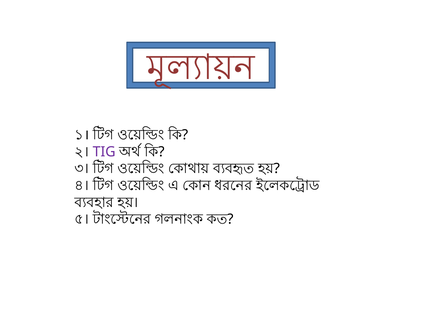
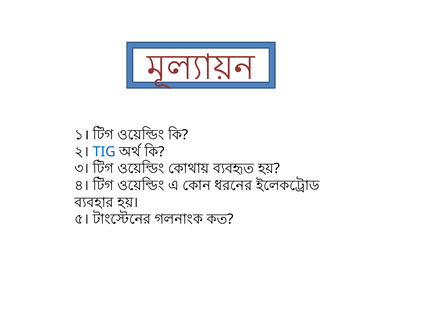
TIG colour: purple -> blue
